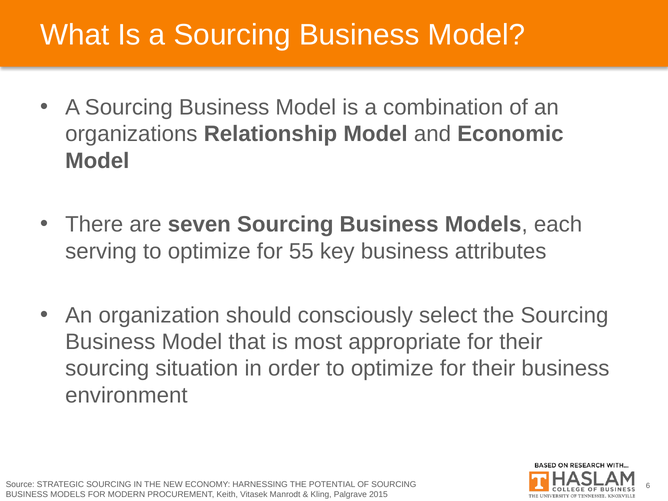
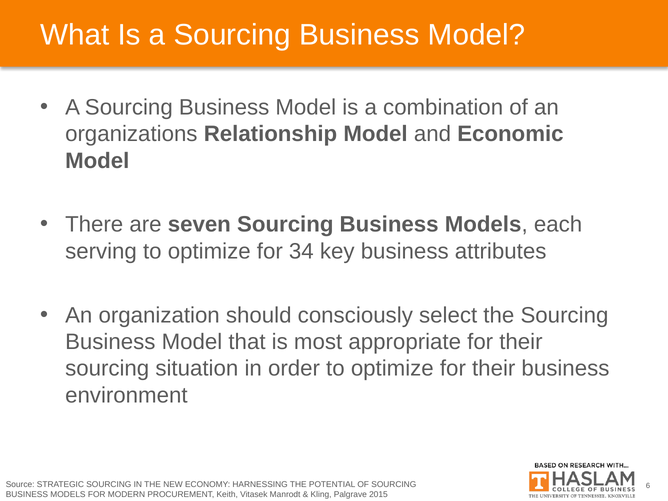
55: 55 -> 34
